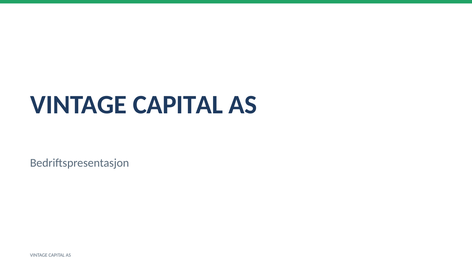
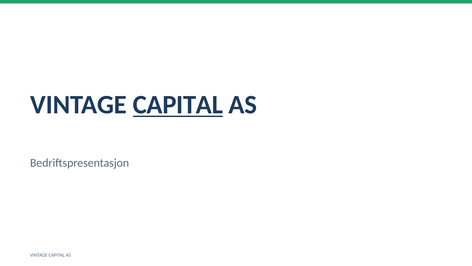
CAPITAL at (178, 105) underline: none -> present
